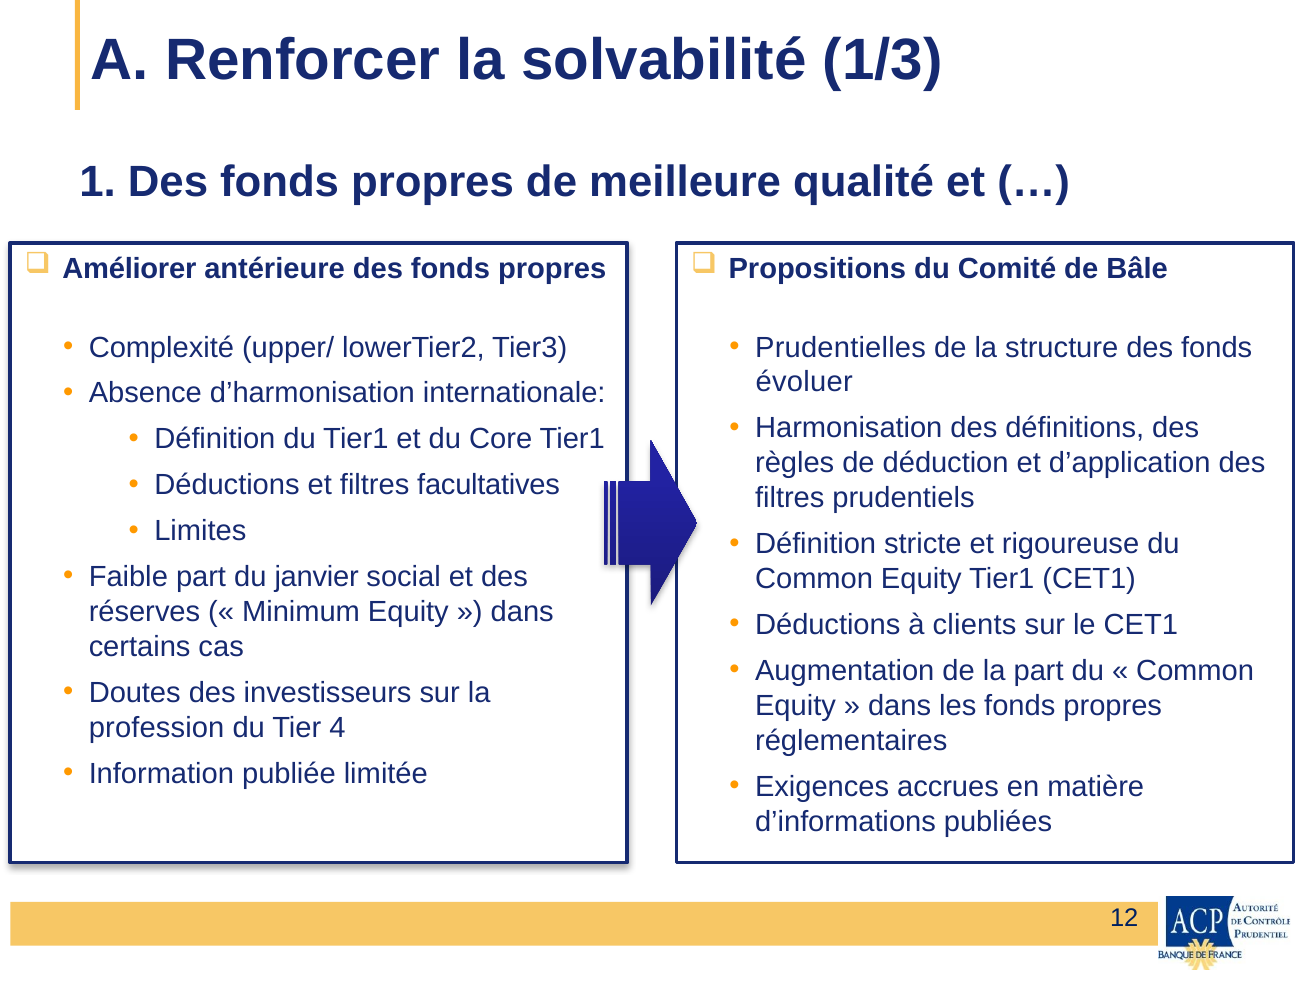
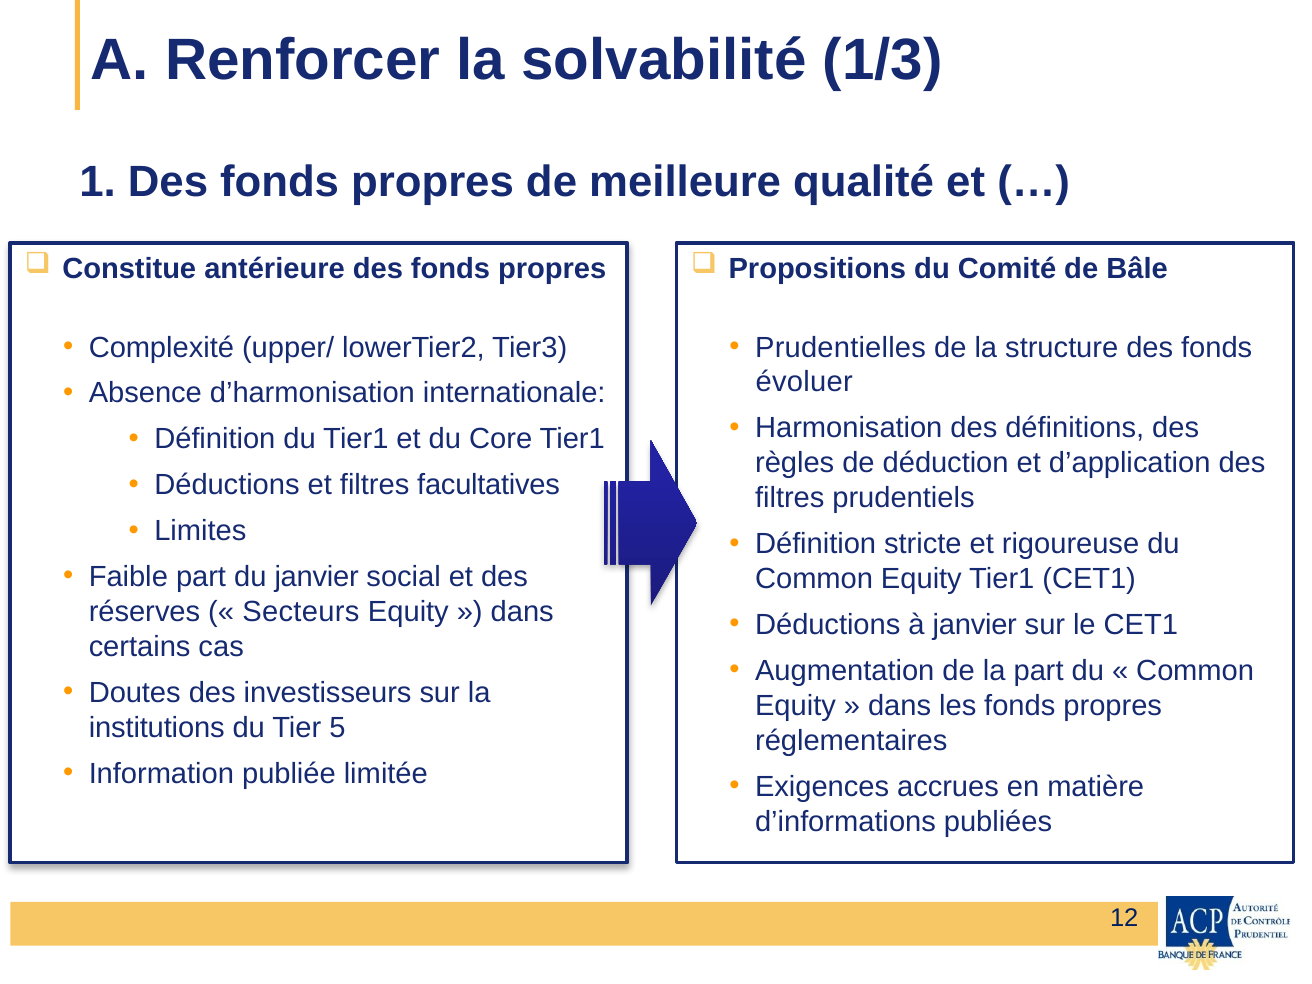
Améliorer: Améliorer -> Constitue
Minimum: Minimum -> Secteurs
à clients: clients -> janvier
profession: profession -> institutions
4: 4 -> 5
